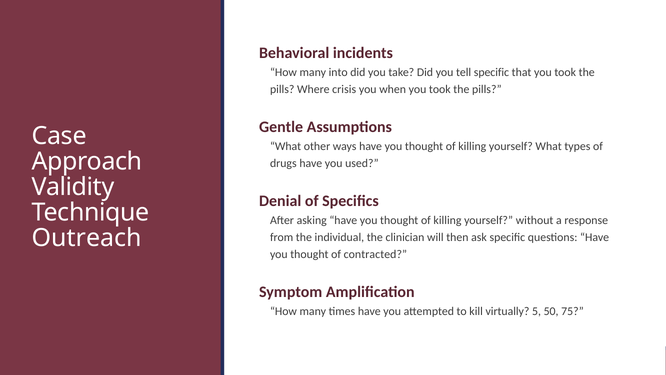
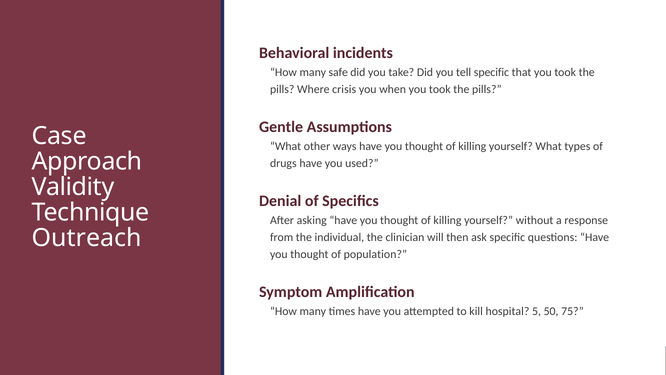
into: into -> safe
contracted: contracted -> population
virtually: virtually -> hospital
